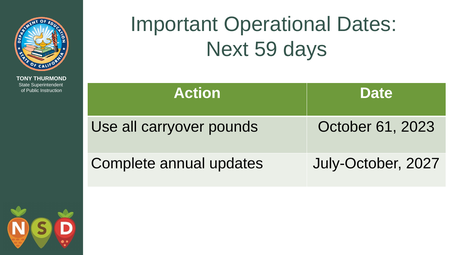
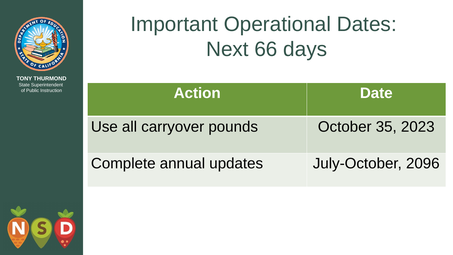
59: 59 -> 66
61: 61 -> 35
2027: 2027 -> 2096
